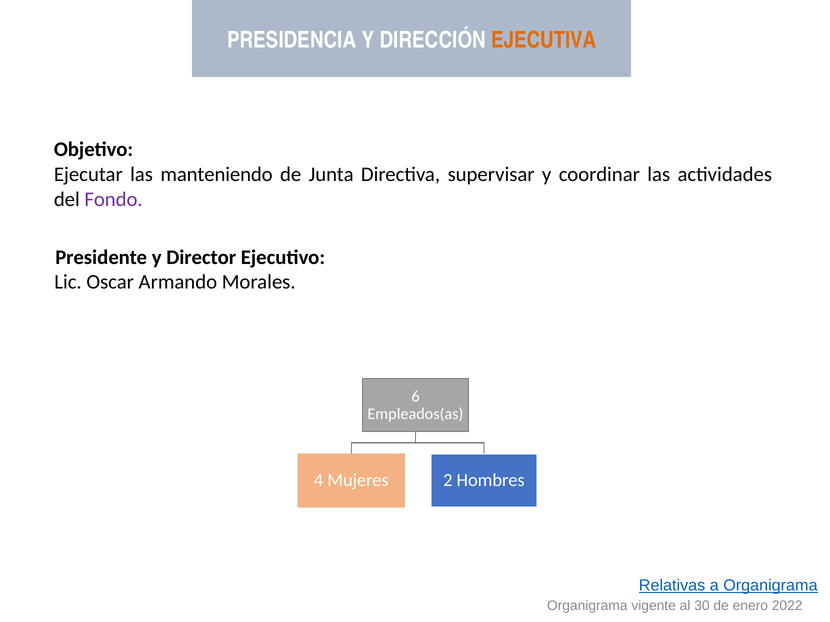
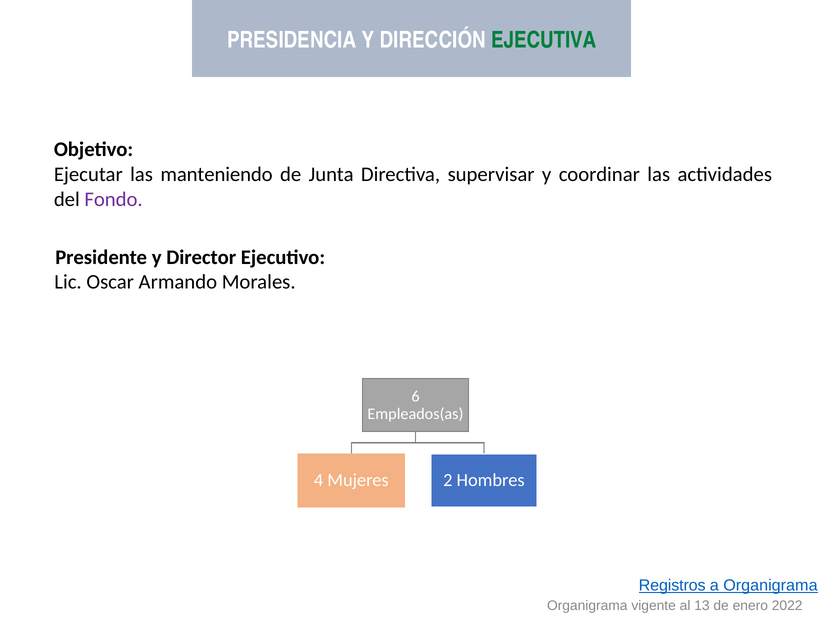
EJECUTIVA colour: orange -> green
Relativas: Relativas -> Registros
30: 30 -> 13
